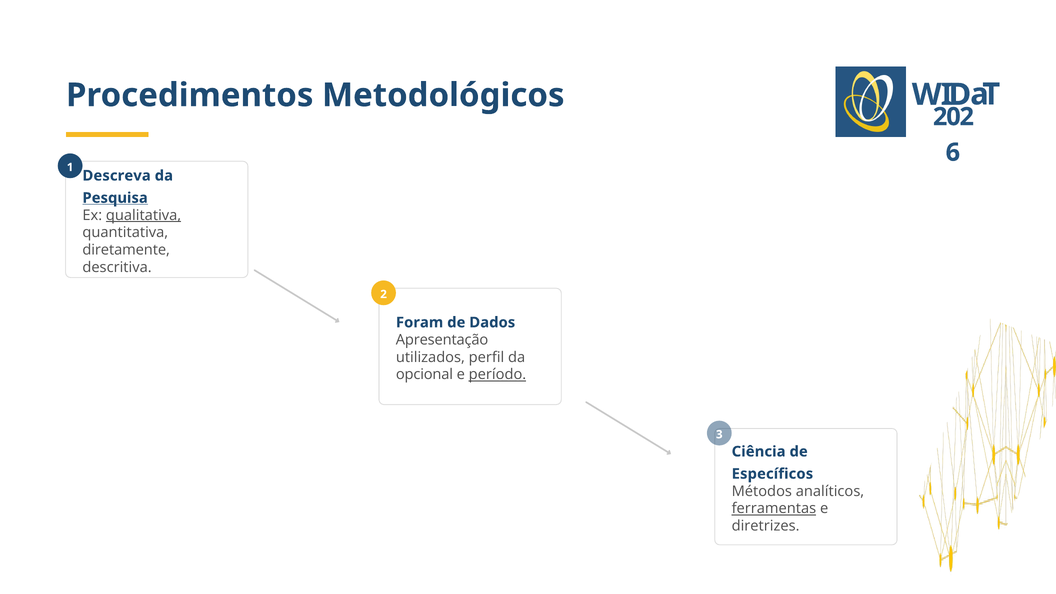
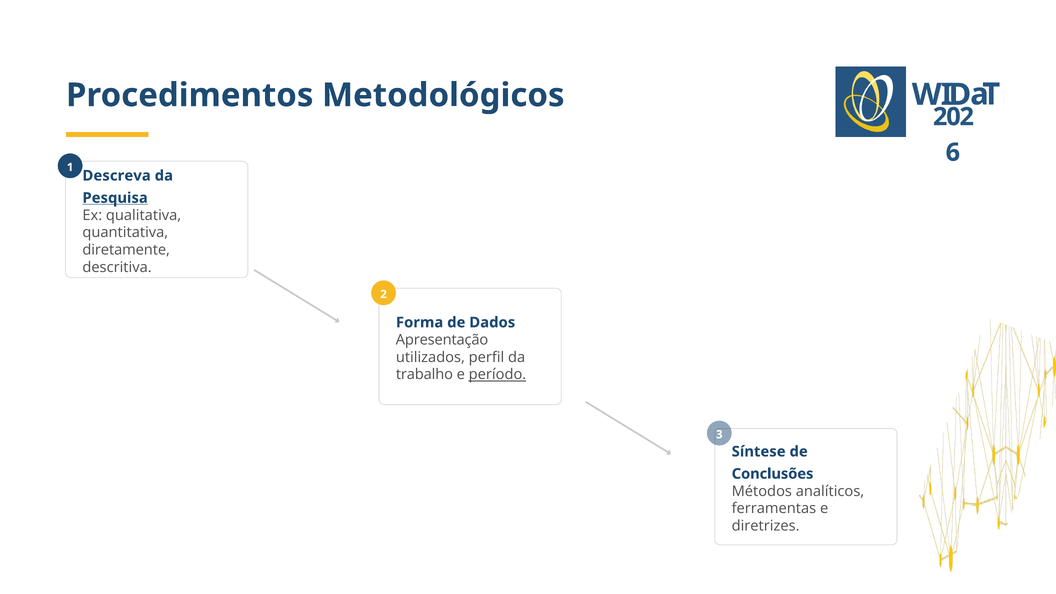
qualitativa underline: present -> none
Foram: Foram -> Forma
opcional: opcional -> trabalho
Ciência: Ciência -> Síntese
Específicos: Específicos -> Conclusões
ferramentas underline: present -> none
